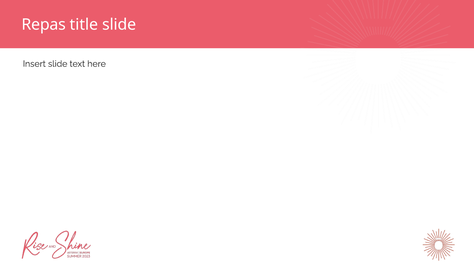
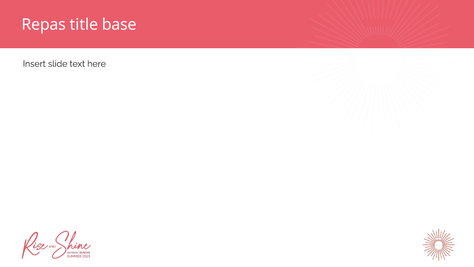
title slide: slide -> base
